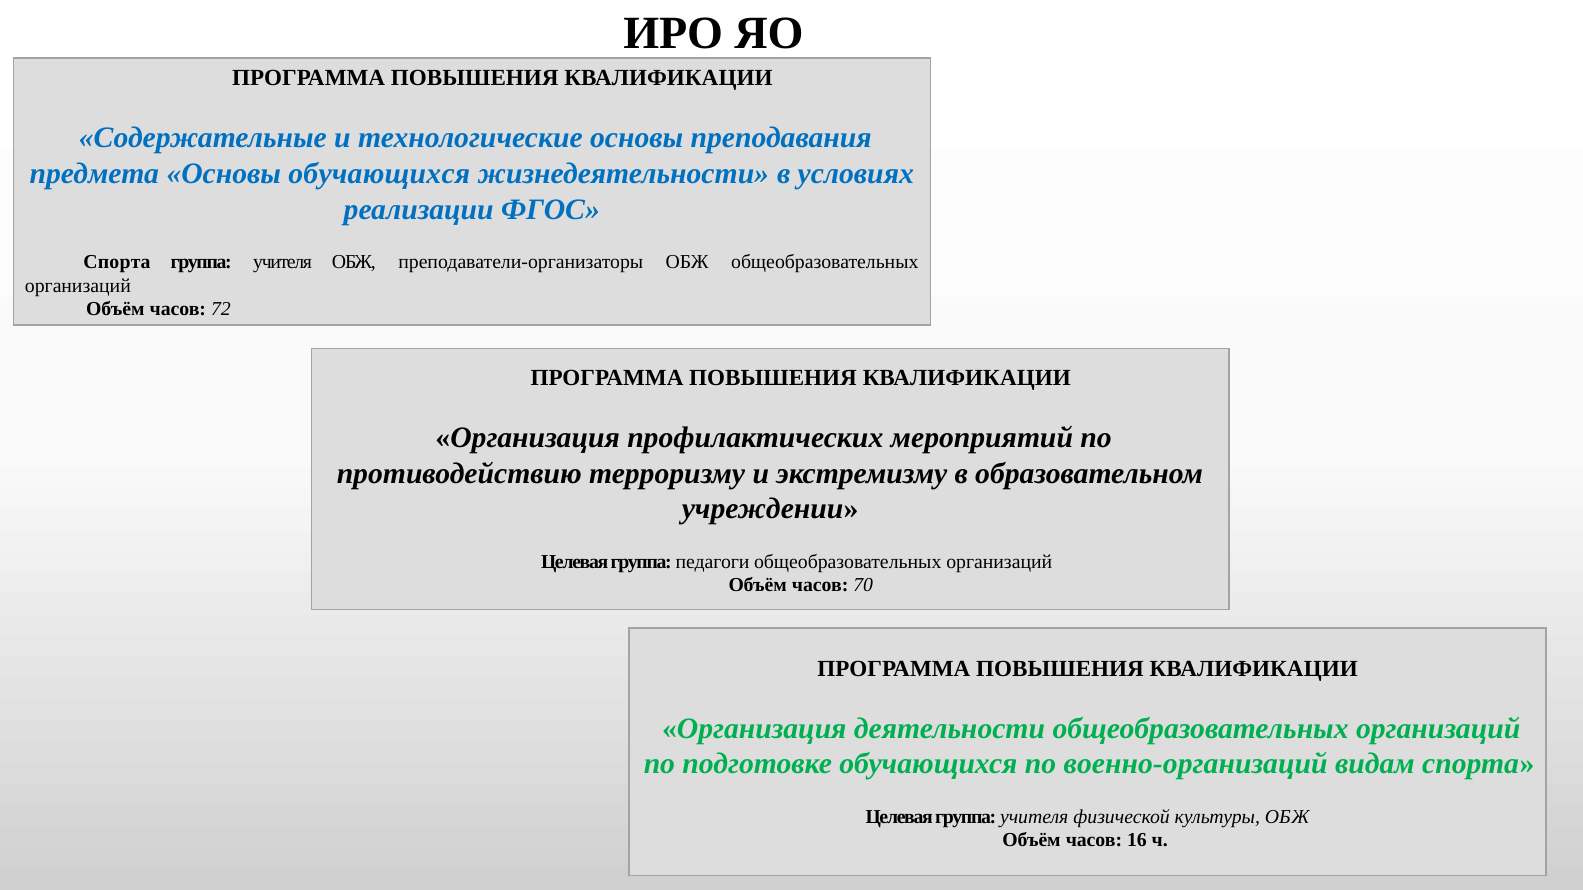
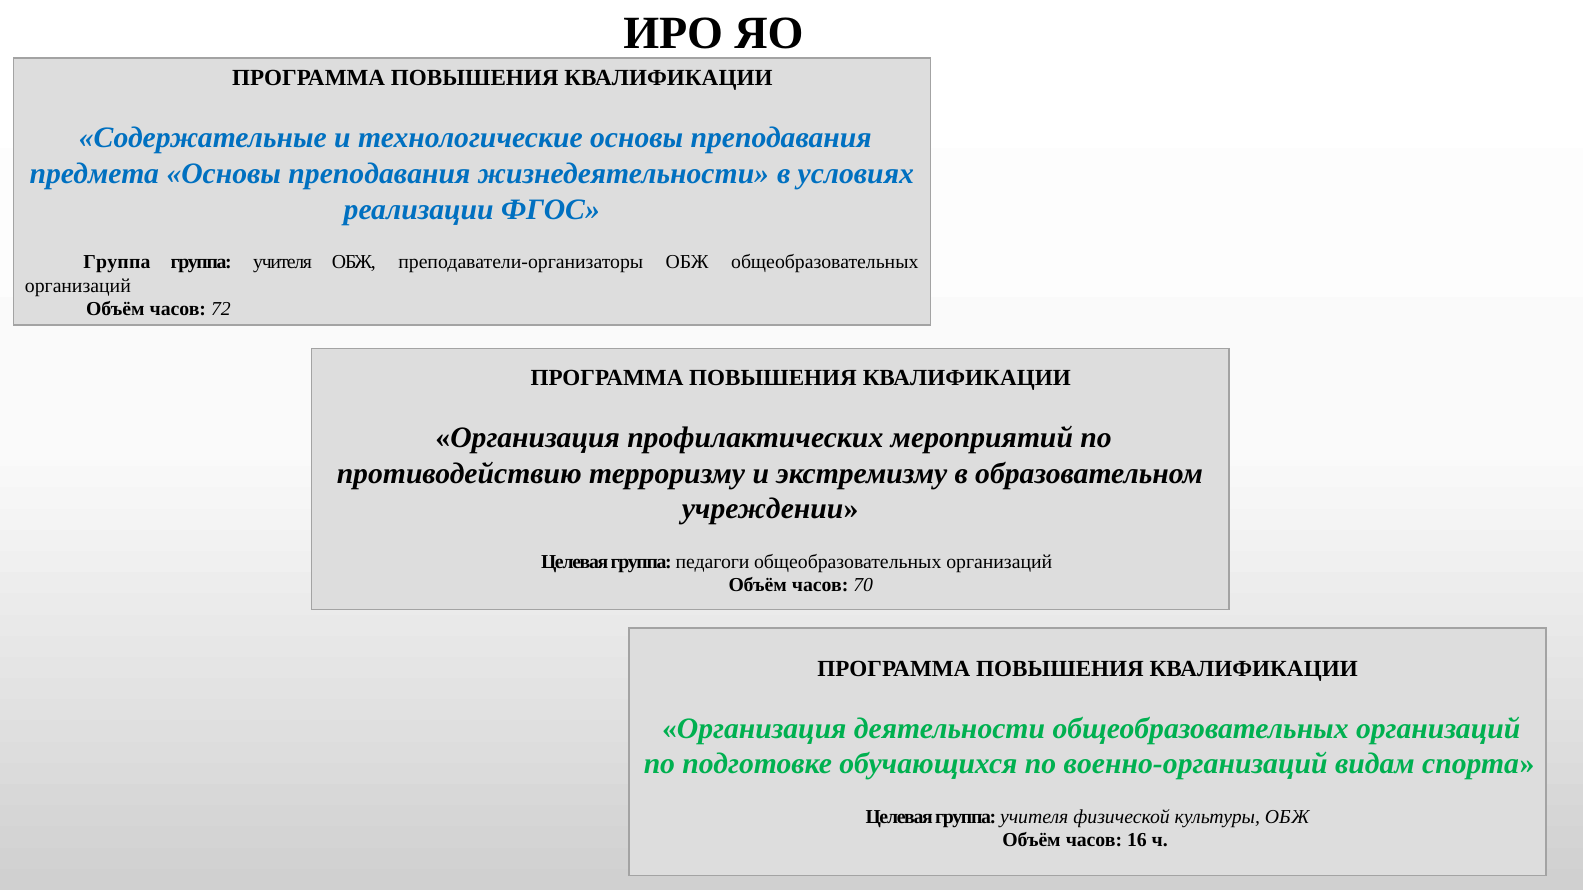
предмета Основы обучающихся: обучающихся -> преподавания
Спорта at (117, 262): Спорта -> Группа
